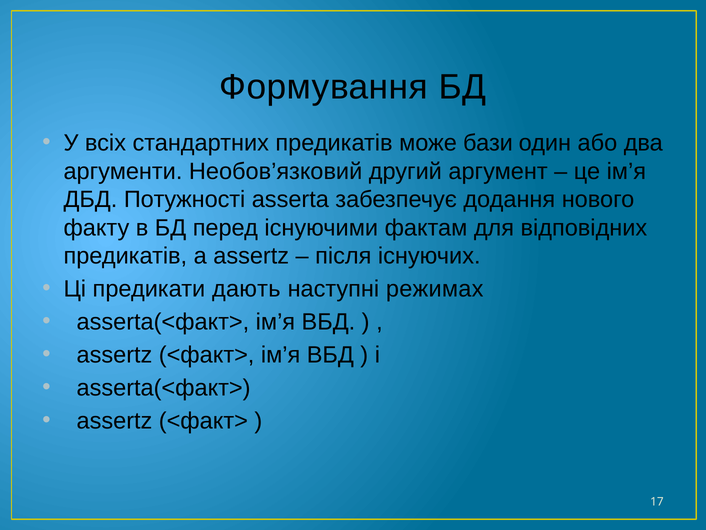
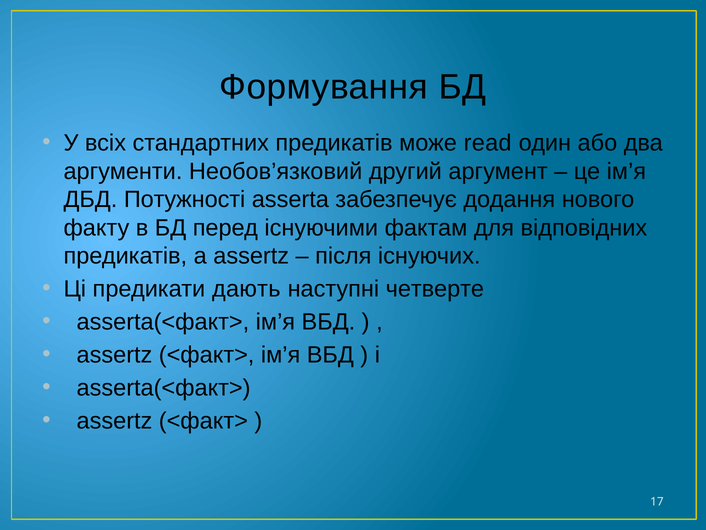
бази: бази -> read
режимах: режимах -> четверте
